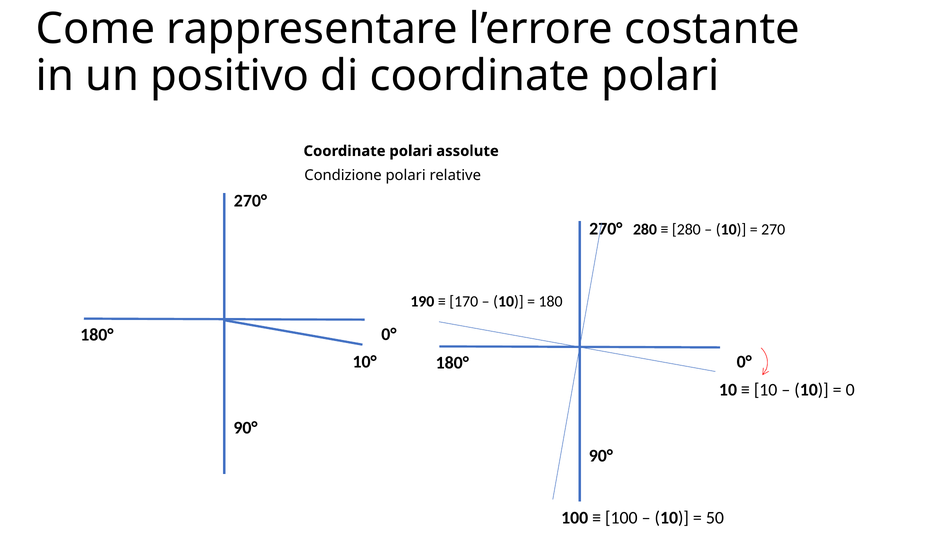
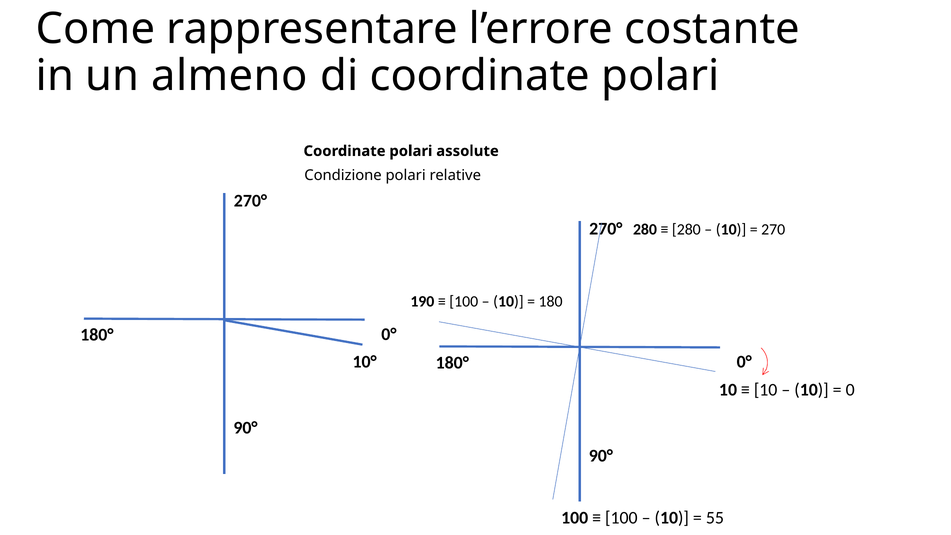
positivo: positivo -> almeno
170 at (464, 301): 170 -> 100
50: 50 -> 55
